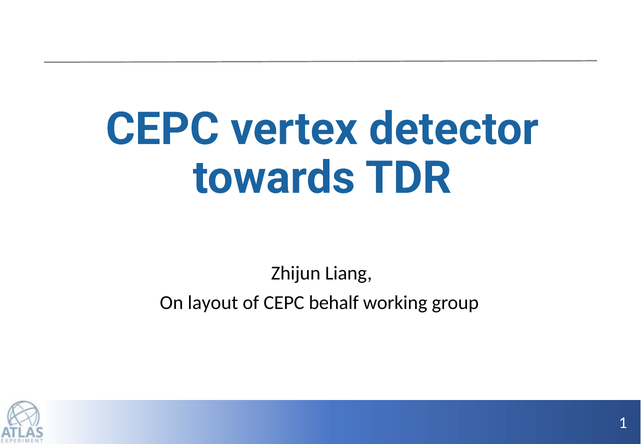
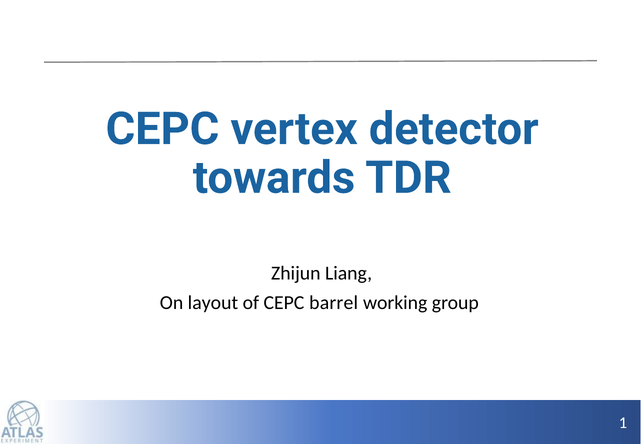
behalf: behalf -> barrel
